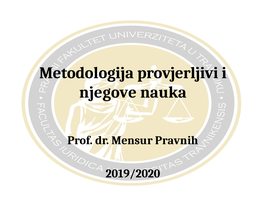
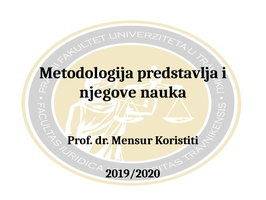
provjerljivi: provjerljivi -> predstavlja
Pravnih: Pravnih -> Koristiti
